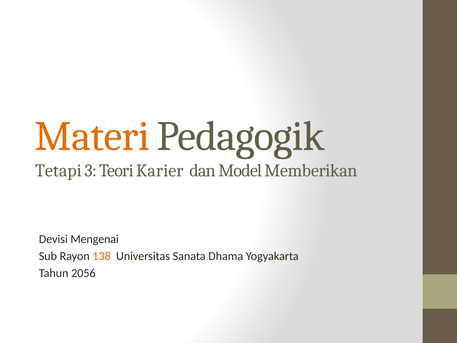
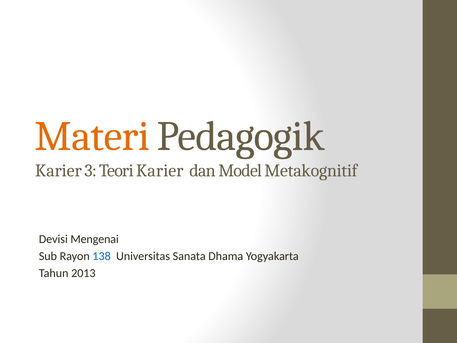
Tetapi at (58, 171): Tetapi -> Karier
Memberikan: Memberikan -> Metakognitif
138 colour: orange -> blue
2056: 2056 -> 2013
